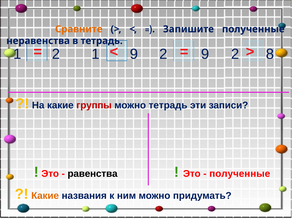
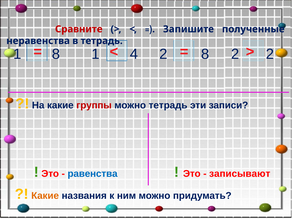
Сравните colour: orange -> red
9 at (205, 54): 9 -> 8
1 9: 9 -> 4
1 2: 2 -> 8
8 at (270, 54): 8 -> 2
равенства colour: black -> blue
полученные at (240, 174): полученные -> записывают
